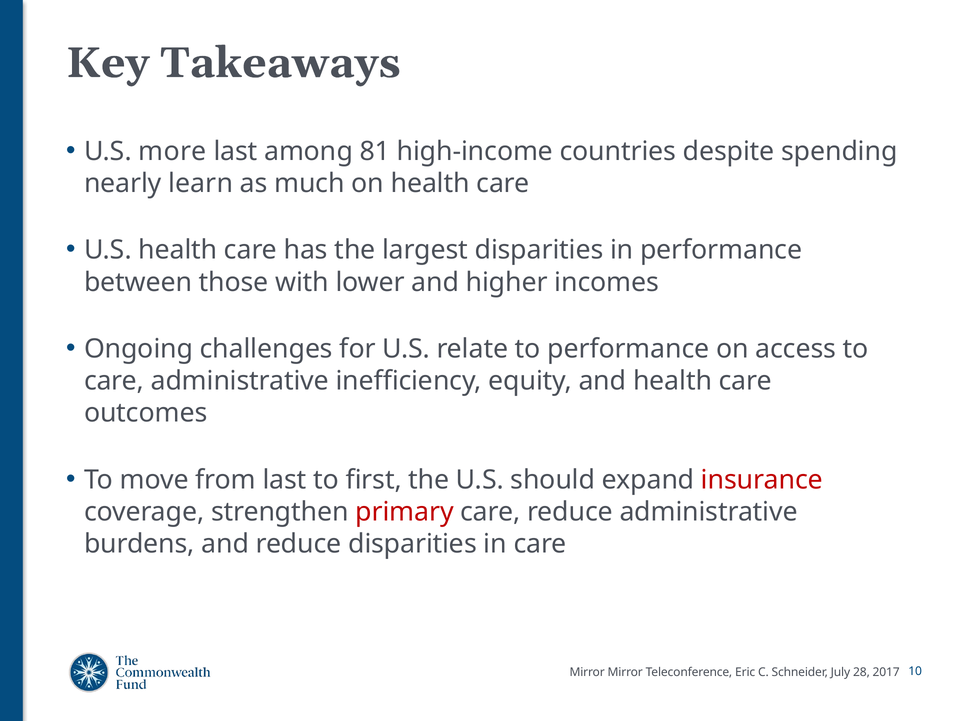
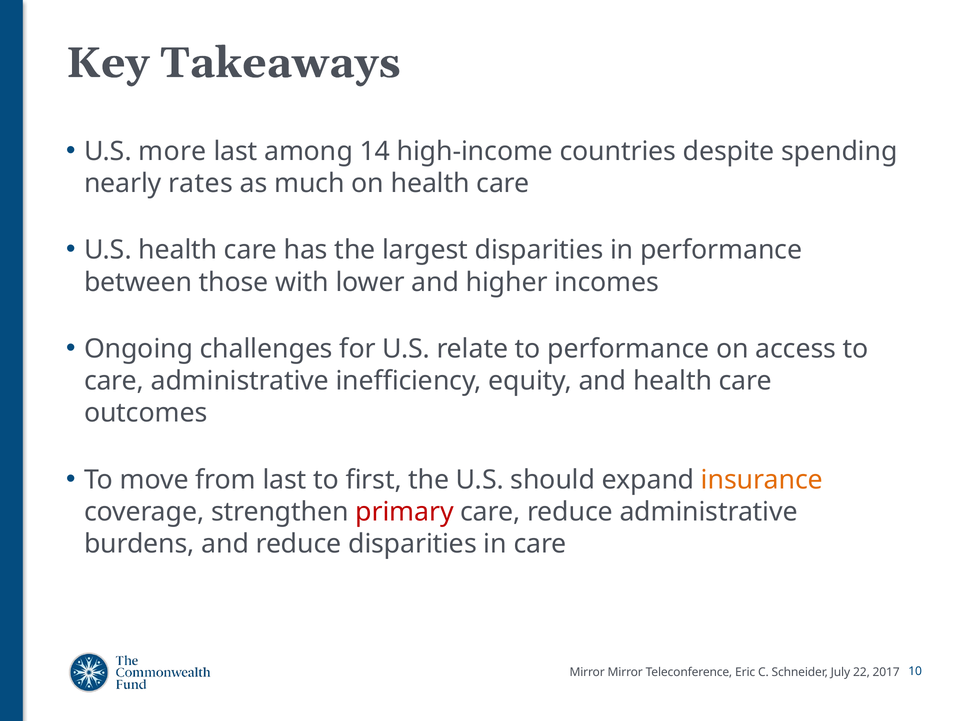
81: 81 -> 14
learn: learn -> rates
insurance colour: red -> orange
28: 28 -> 22
